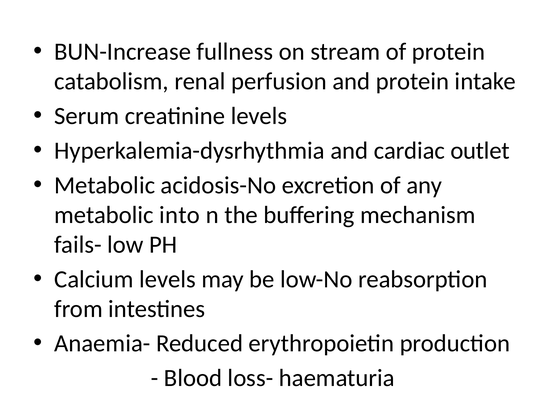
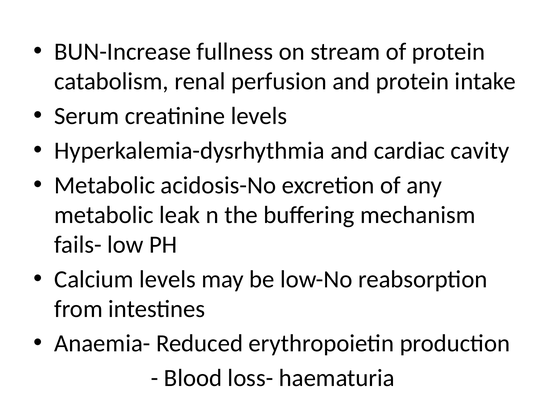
outlet: outlet -> cavity
into: into -> leak
